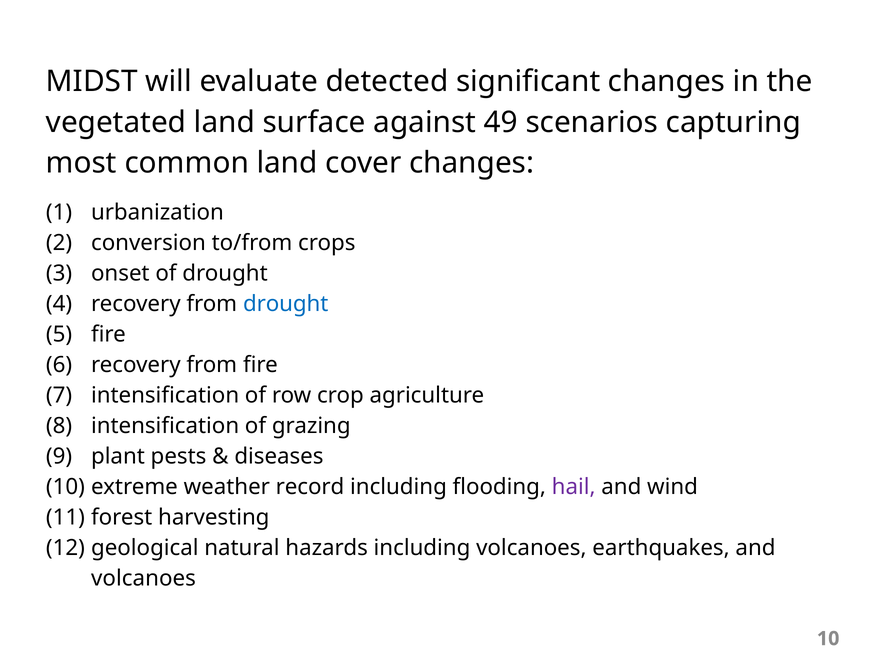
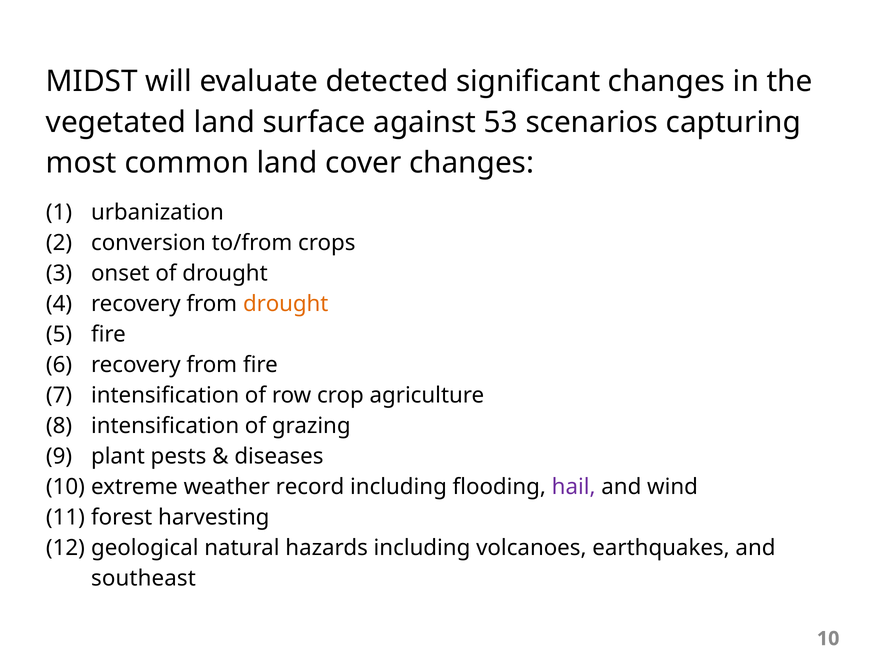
49: 49 -> 53
drought at (286, 304) colour: blue -> orange
volcanoes at (144, 578): volcanoes -> southeast
